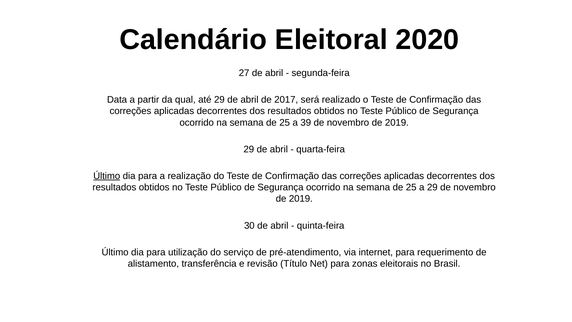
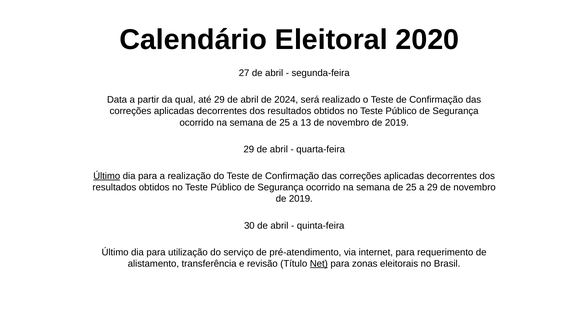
2017: 2017 -> 2024
39: 39 -> 13
Net underline: none -> present
